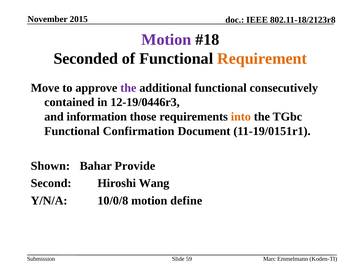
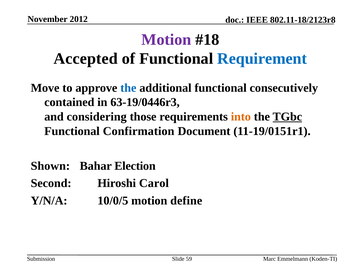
2015: 2015 -> 2012
Seconded: Seconded -> Accepted
Requirement colour: orange -> blue
the at (128, 88) colour: purple -> blue
12-19/0446r3: 12-19/0446r3 -> 63-19/0446r3
information: information -> considering
TGbc underline: none -> present
Provide: Provide -> Election
Wang: Wang -> Carol
10/0/8: 10/0/8 -> 10/0/5
